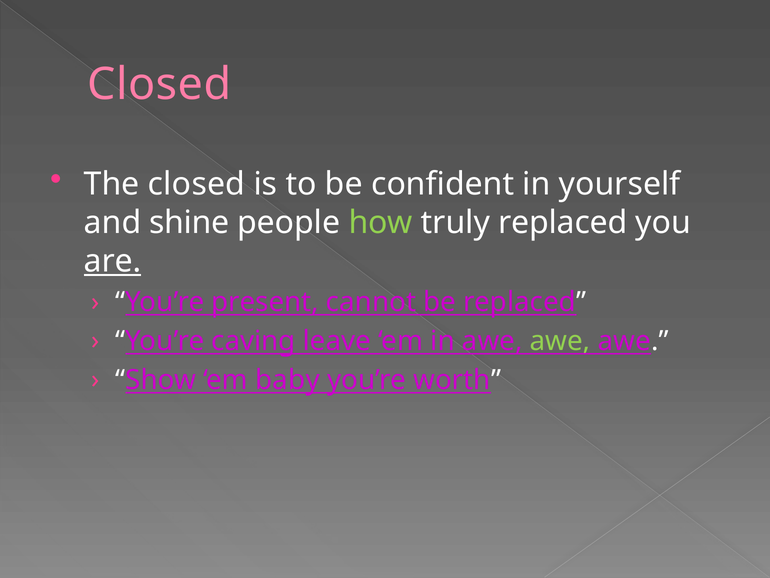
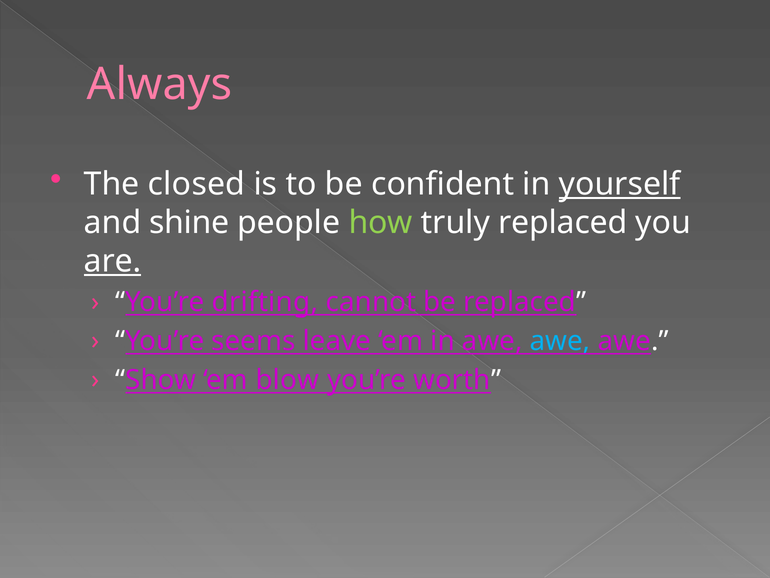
Closed at (159, 85): Closed -> Always
yourself underline: none -> present
present: present -> drifting
caving: caving -> seems
awe at (560, 341) colour: light green -> light blue
baby: baby -> blow
